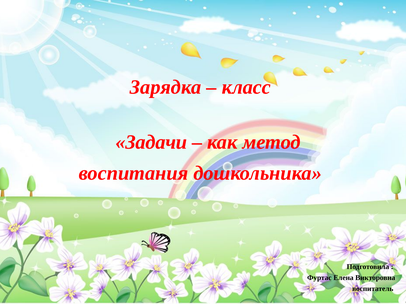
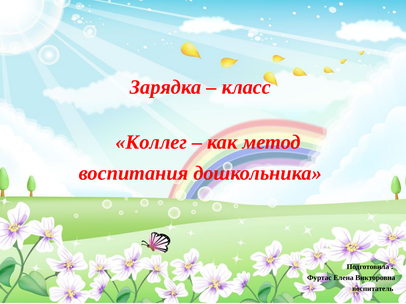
Задачи: Задачи -> Коллег
